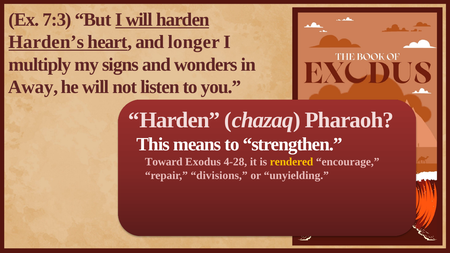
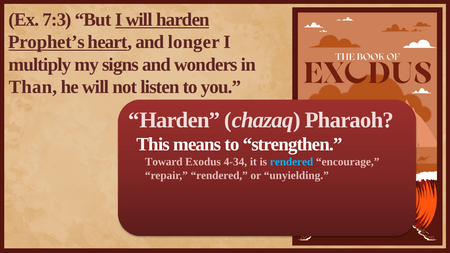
Harden’s: Harden’s -> Prophet’s
Away: Away -> Than
4-28: 4-28 -> 4-34
rendered at (292, 162) colour: yellow -> light blue
repair divisions: divisions -> rendered
